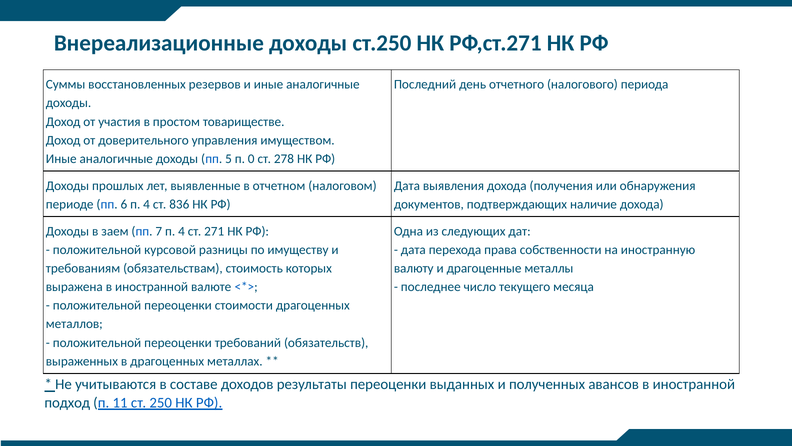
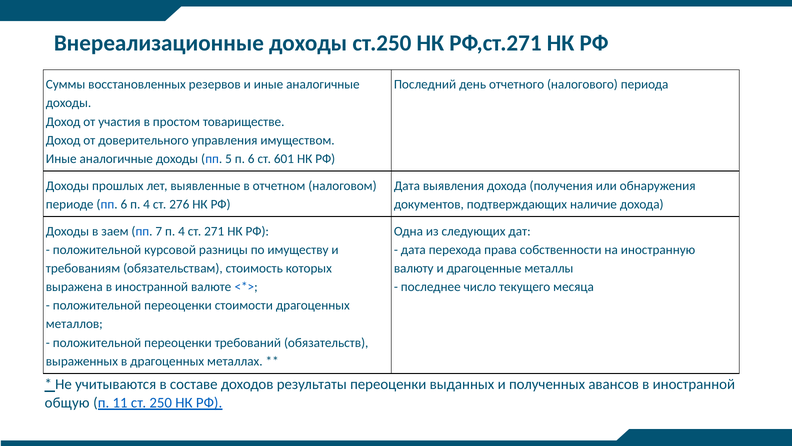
п 0: 0 -> 6
278: 278 -> 601
836: 836 -> 276
подход: подход -> общую
